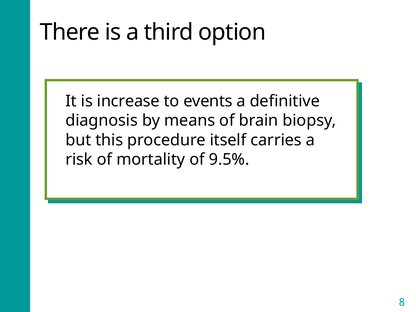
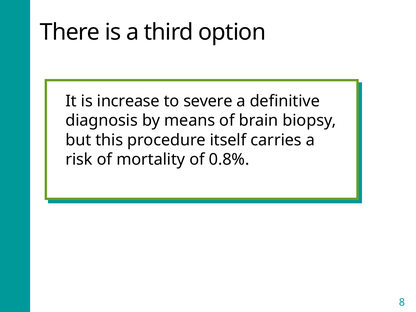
events: events -> severe
9.5%: 9.5% -> 0.8%
